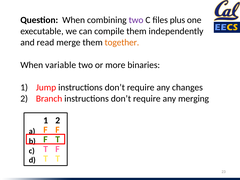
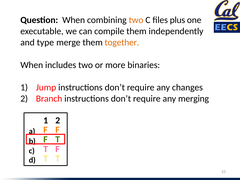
two at (136, 20) colour: purple -> orange
read: read -> type
variable: variable -> includes
